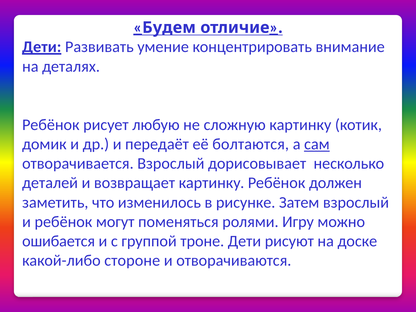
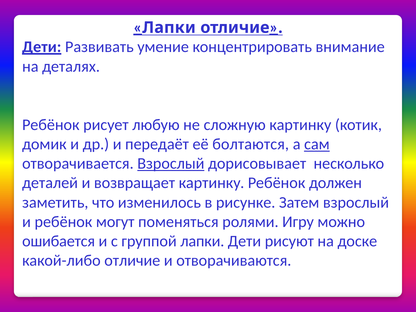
Будем at (169, 28): Будем -> Лапки
Взрослый at (171, 164) underline: none -> present
группой троне: троне -> лапки
какой-либо стороне: стороне -> отличие
